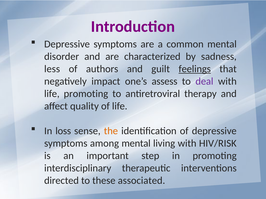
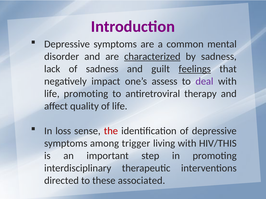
characterized underline: none -> present
less: less -> lack
of authors: authors -> sadness
the colour: orange -> red
among mental: mental -> trigger
HIV/RISK: HIV/RISK -> HIV/THIS
